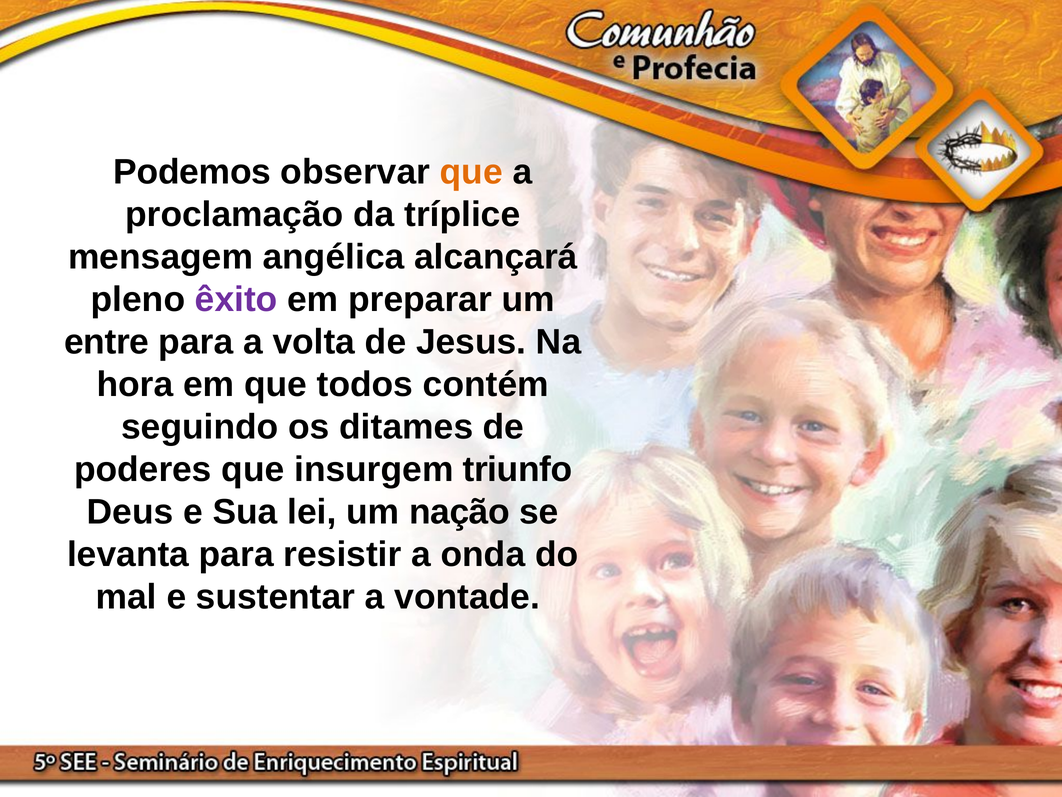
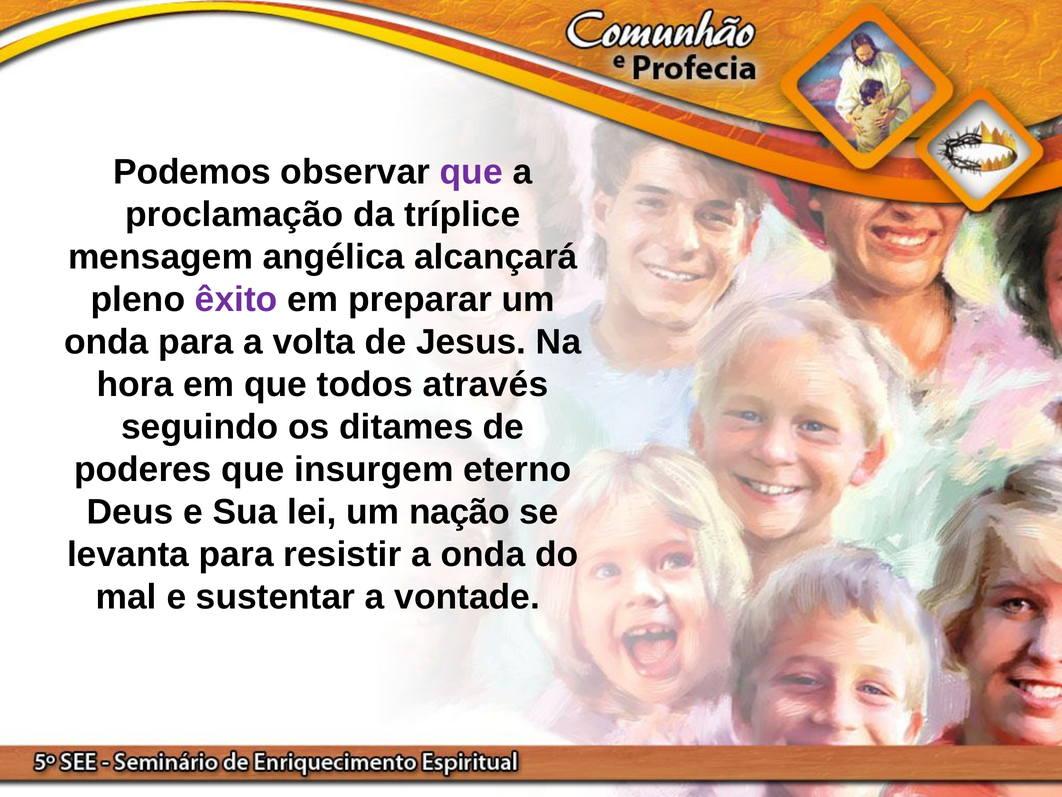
que at (471, 172) colour: orange -> purple
entre at (107, 342): entre -> onda
contém: contém -> através
triunfo: triunfo -> eterno
